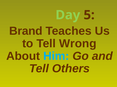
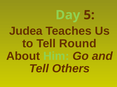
Brand: Brand -> Judea
Wrong: Wrong -> Round
Him colour: light blue -> light green
